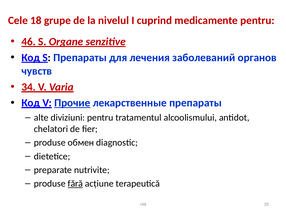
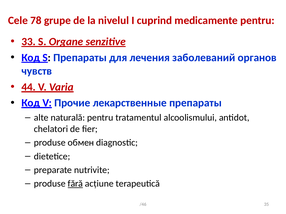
18: 18 -> 78
46: 46 -> 33
34: 34 -> 44
Прочие underline: present -> none
diviziuni: diviziuni -> naturală
